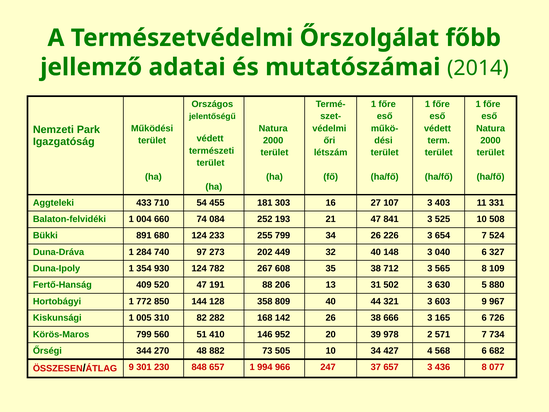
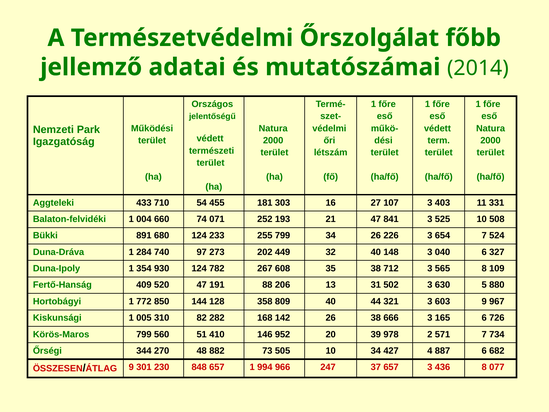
084: 084 -> 071
568: 568 -> 887
